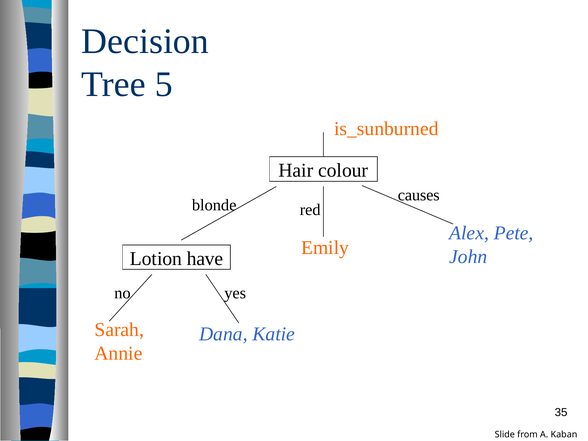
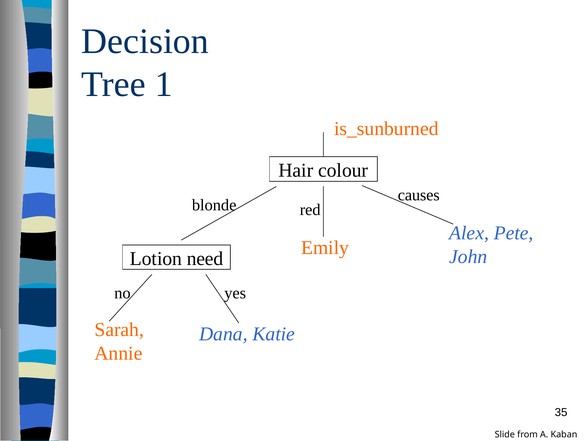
5: 5 -> 1
have: have -> need
